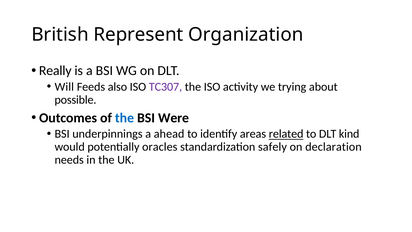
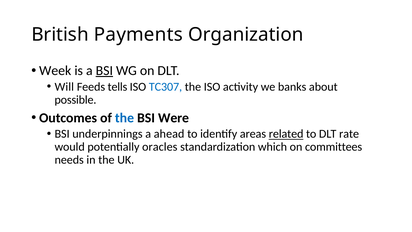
Represent: Represent -> Payments
Really: Really -> Week
BSI at (104, 71) underline: none -> present
also: also -> tells
TC307 colour: purple -> blue
trying: trying -> banks
kind: kind -> rate
safely: safely -> which
declaration: declaration -> committees
